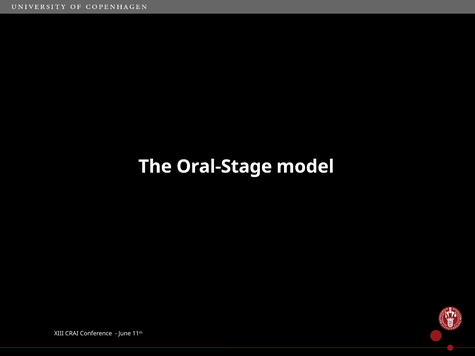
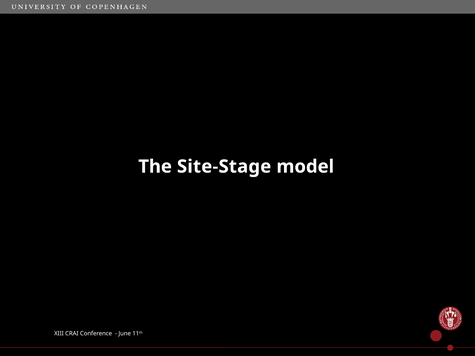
Oral-Stage: Oral-Stage -> Site-Stage
